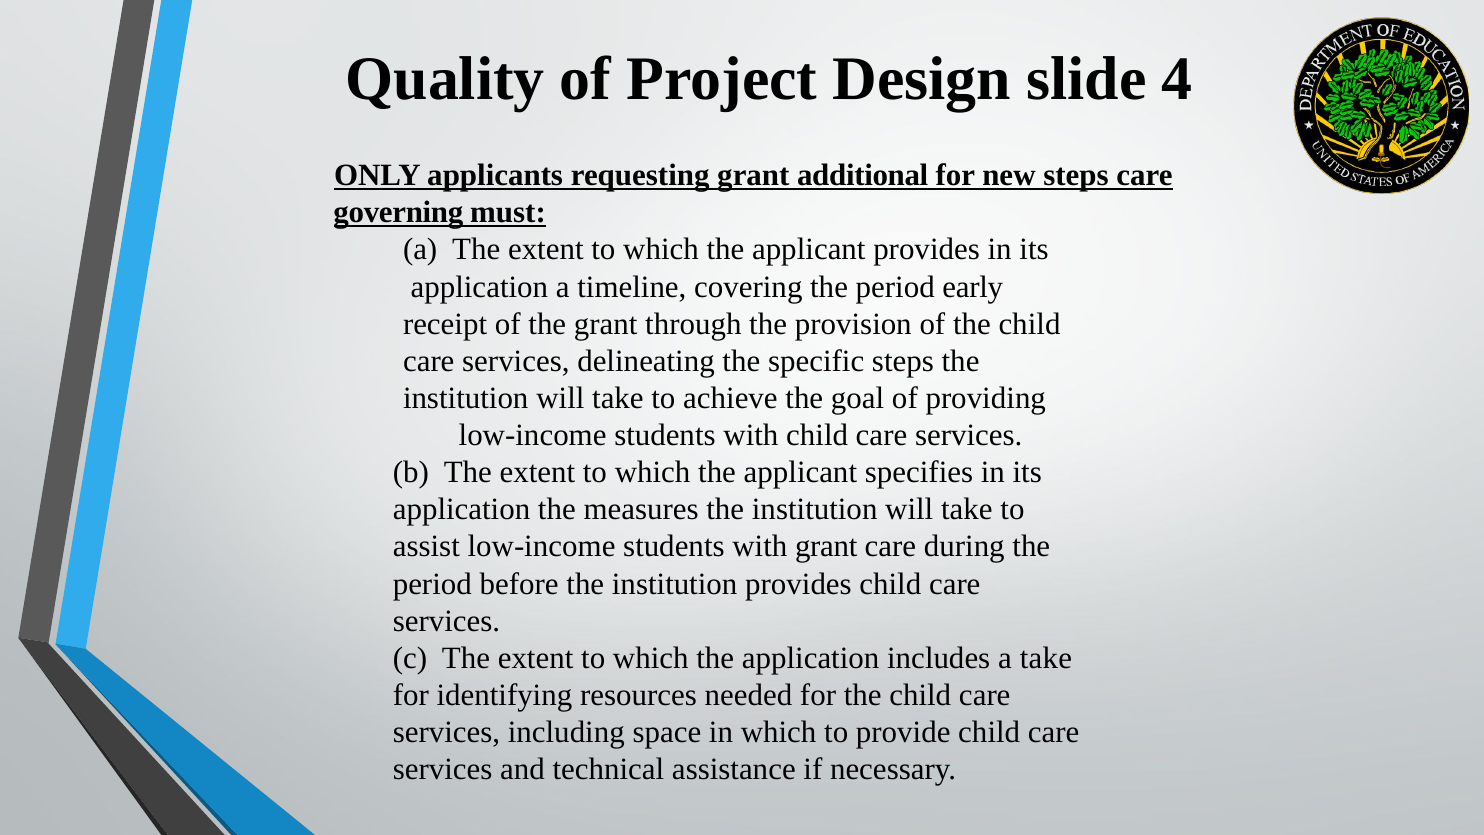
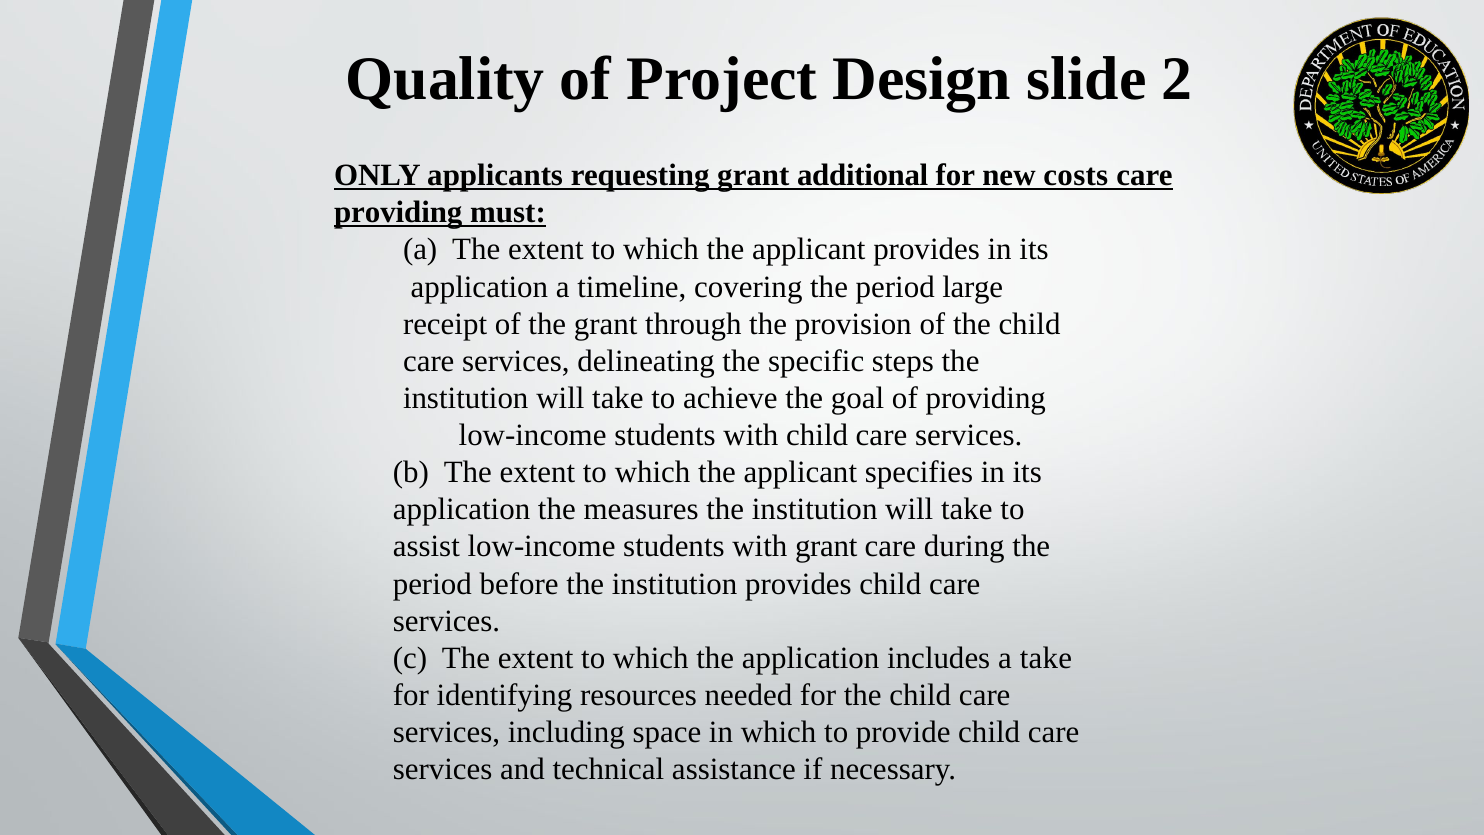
4: 4 -> 2
new steps: steps -> costs
governing at (398, 213): governing -> providing
early: early -> large
